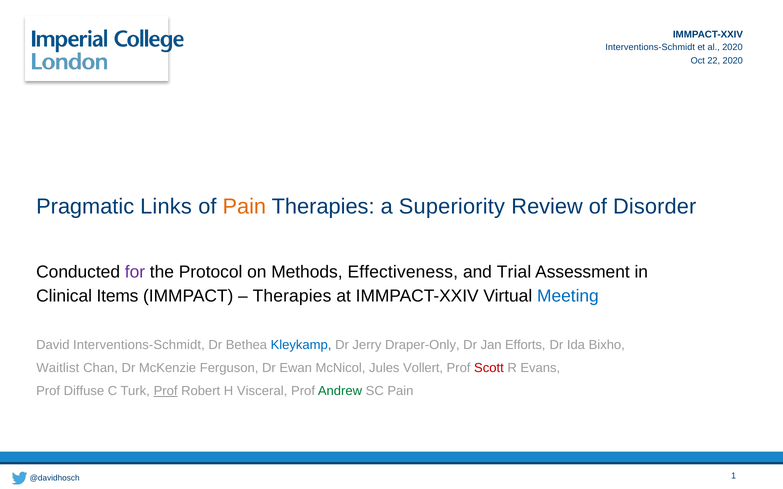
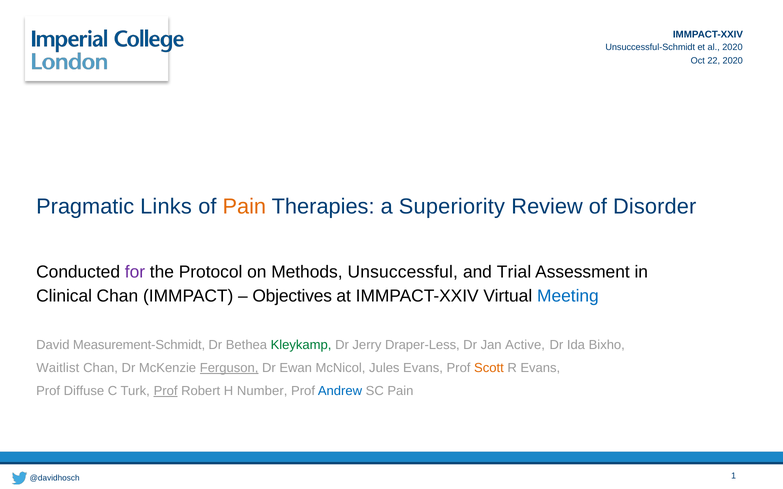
Interventions-Schmidt at (650, 48): Interventions-Schmidt -> Unsuccessful-Schmidt
Effectiveness: Effectiveness -> Unsuccessful
Clinical Items: Items -> Chan
Therapies at (292, 296): Therapies -> Objectives
David Interventions-Schmidt: Interventions-Schmidt -> Measurement-Schmidt
Kleykamp colour: blue -> green
Draper-Only: Draper-Only -> Draper-Less
Efforts: Efforts -> Active
Ferguson underline: none -> present
Jules Vollert: Vollert -> Evans
Scott colour: red -> orange
Visceral: Visceral -> Number
Andrew colour: green -> blue
